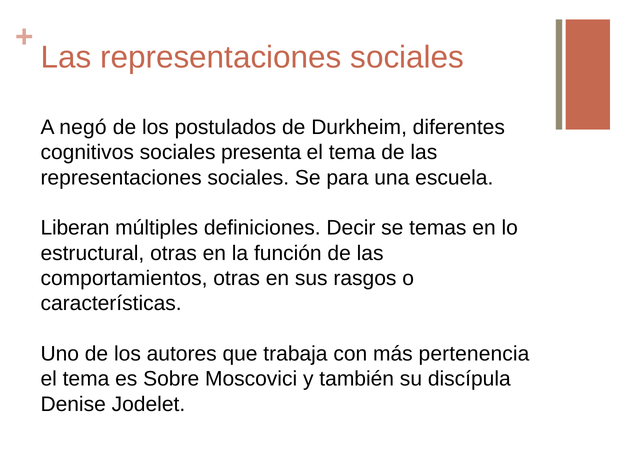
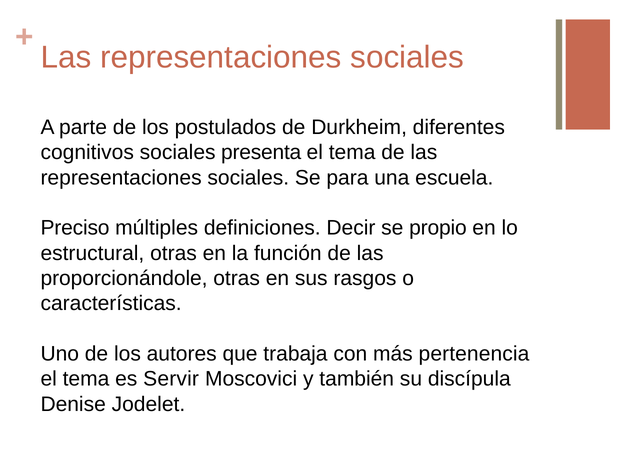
negó: negó -> parte
Liberan: Liberan -> Preciso
temas: temas -> propio
comportamientos: comportamientos -> proporcionándole
Sobre: Sobre -> Servir
